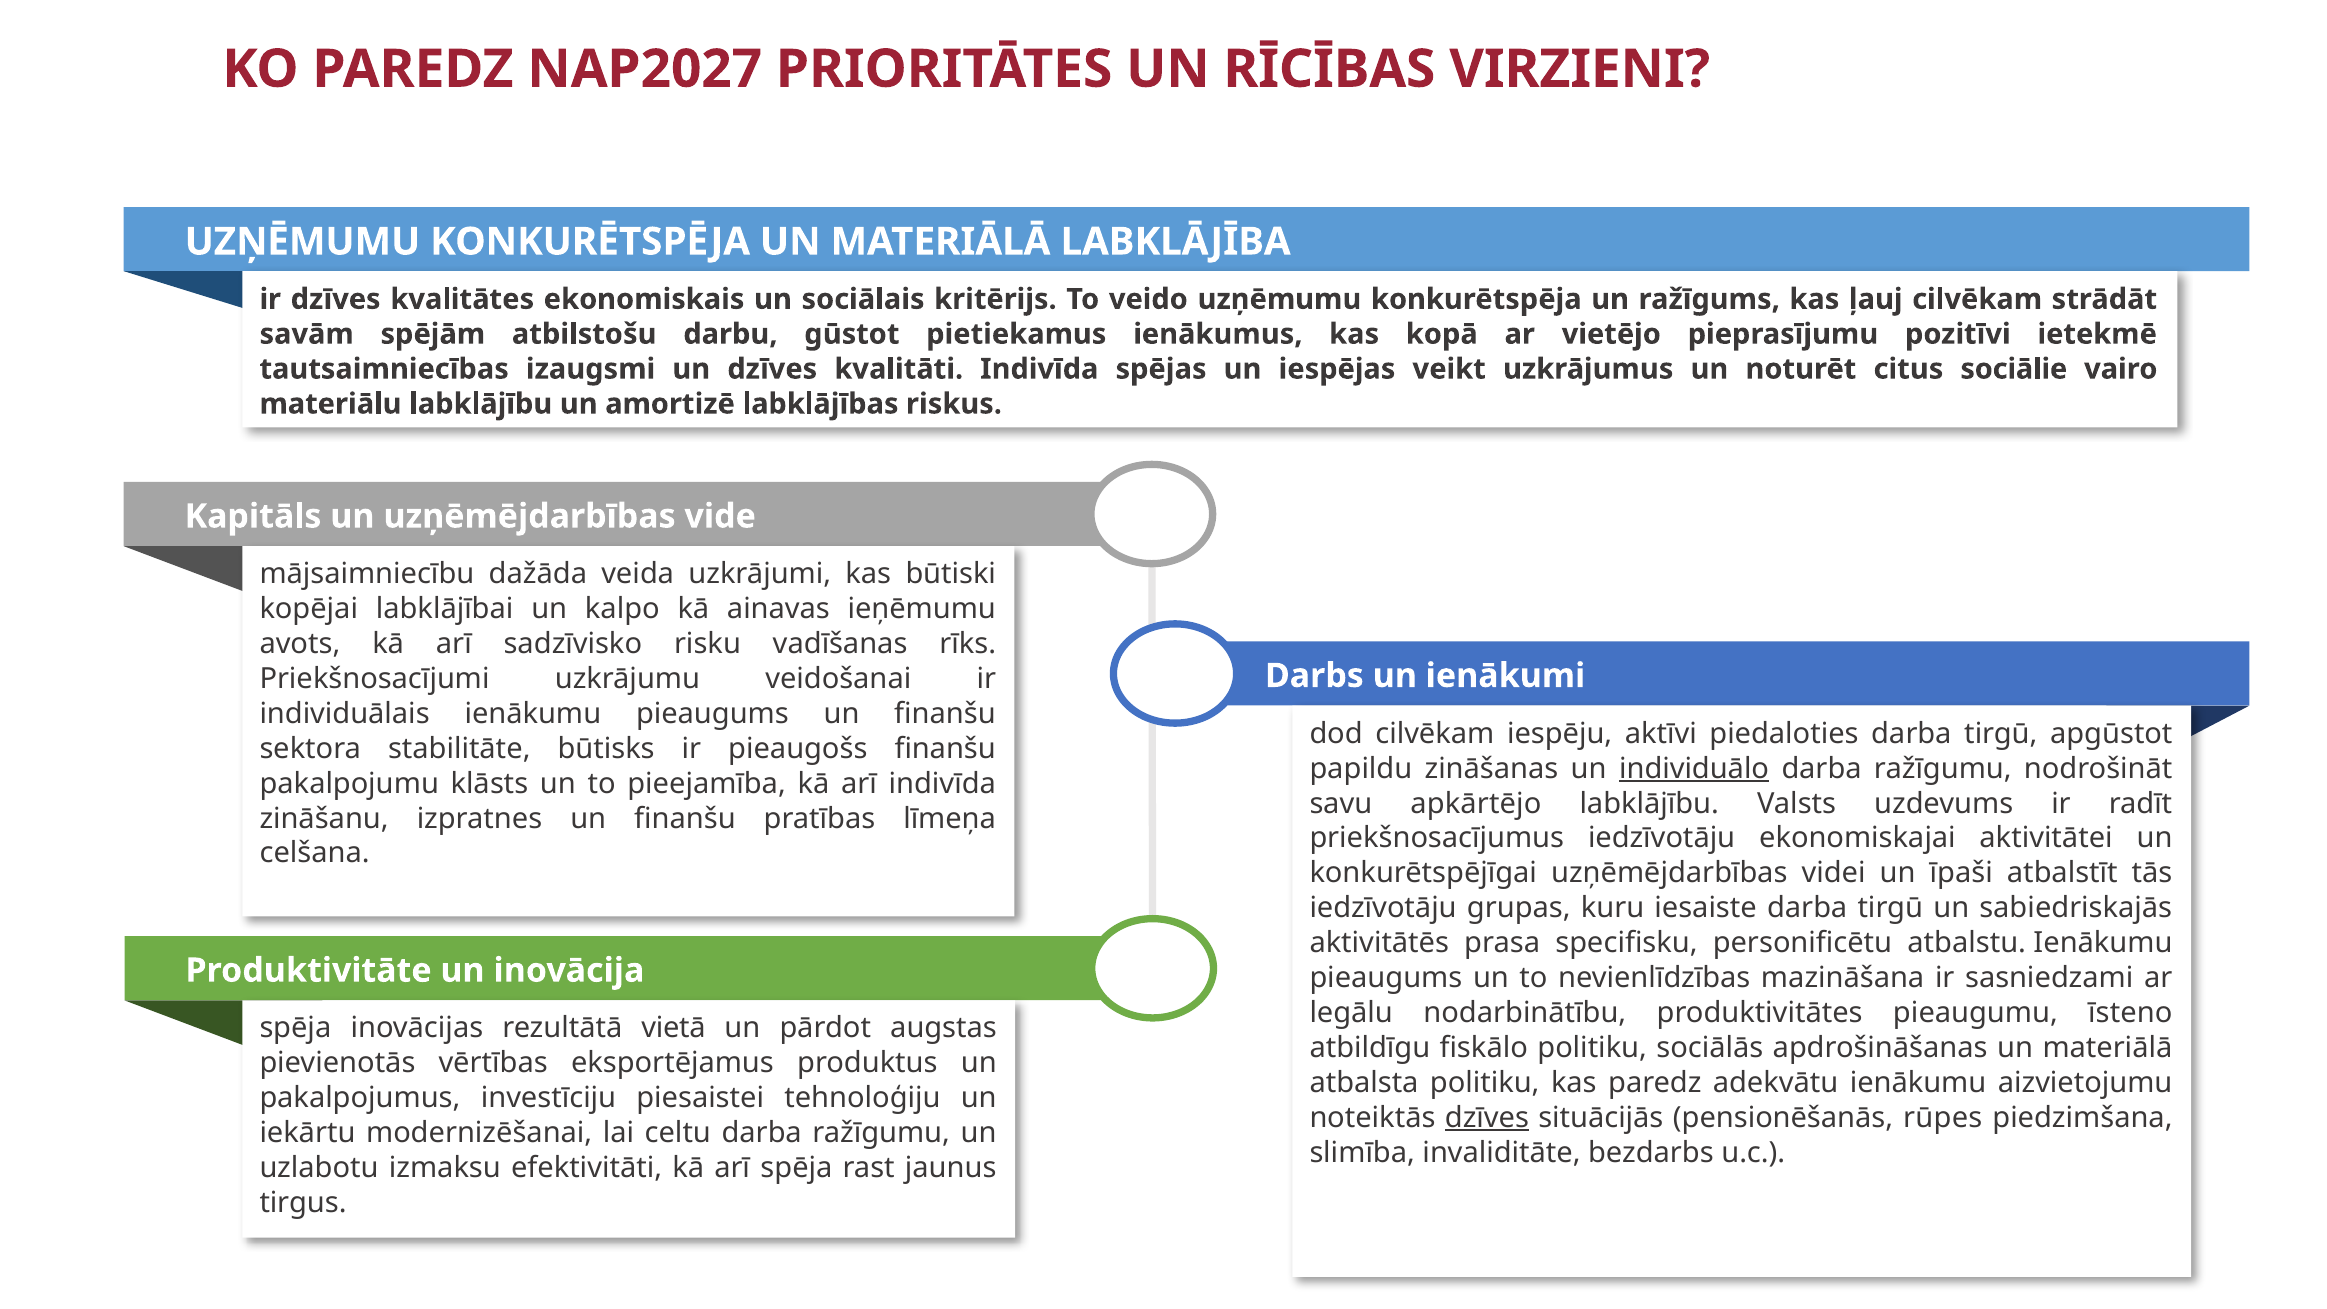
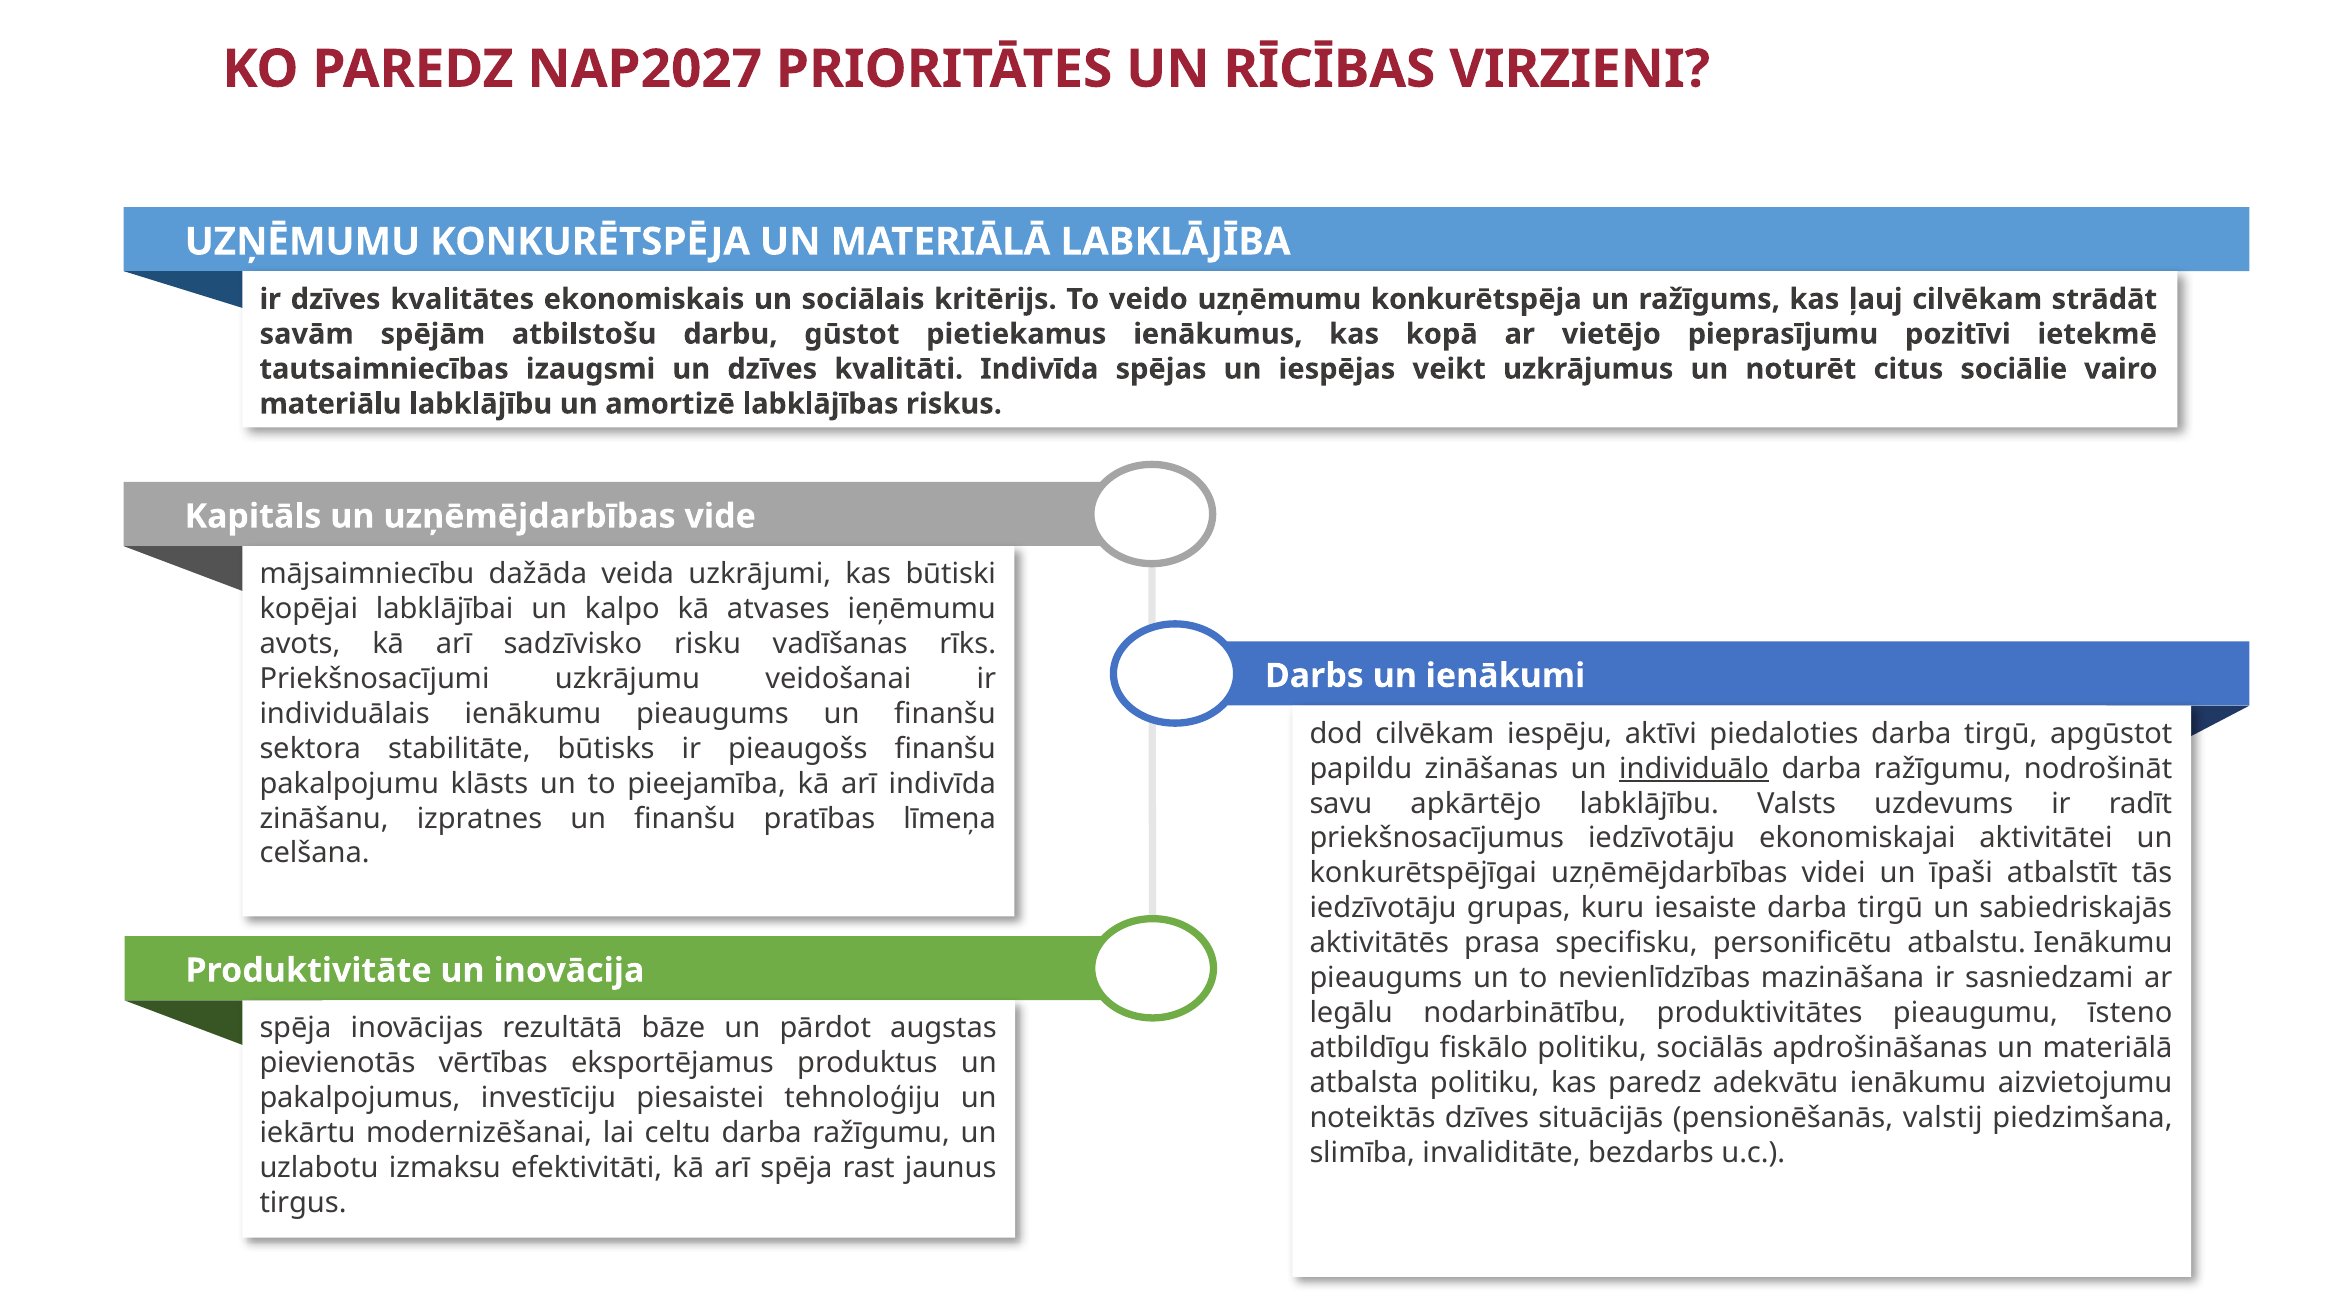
ainavas: ainavas -> atvases
vietā: vietā -> bāze
dzīves at (1487, 1118) underline: present -> none
rūpes: rūpes -> valstij
